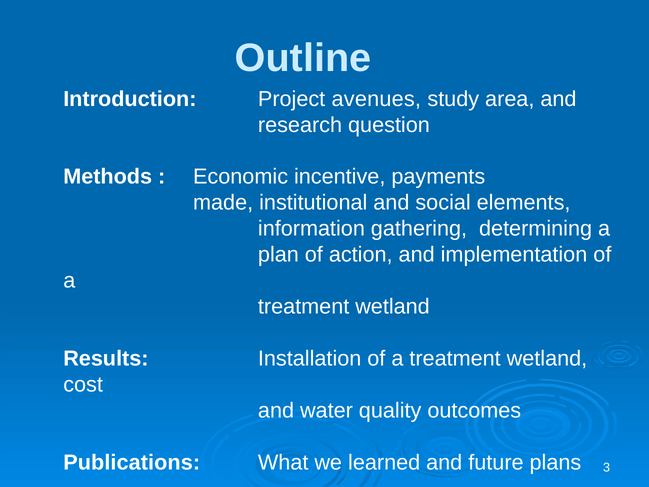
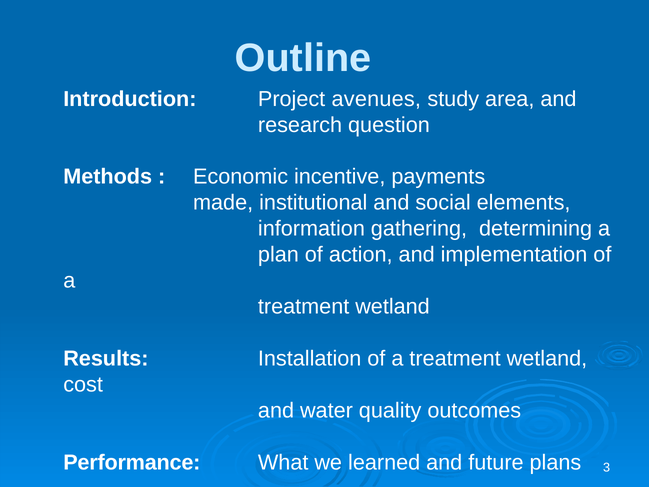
Publications: Publications -> Performance
